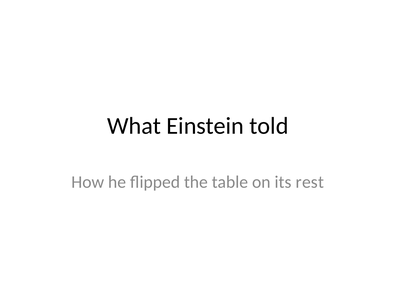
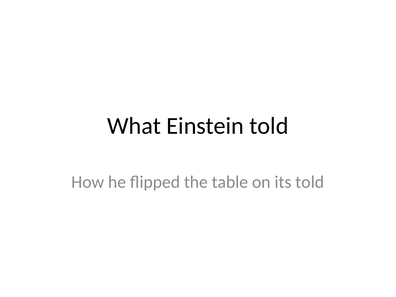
its rest: rest -> told
